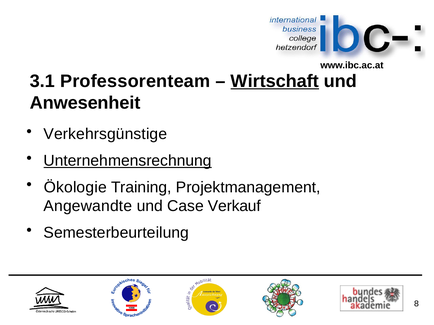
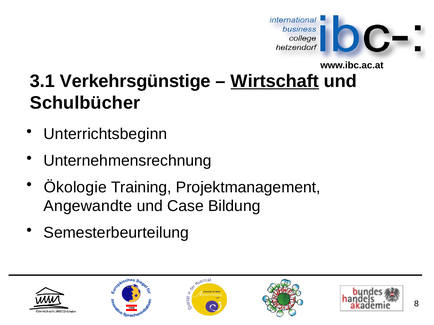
Professorenteam: Professorenteam -> Verkehrsgünstige
Anwesenheit: Anwesenheit -> Schulbücher
Verkehrsgünstige: Verkehrsgünstige -> Unterrichtsbeginn
Unternehmensrechnung underline: present -> none
Verkauf: Verkauf -> Bildung
